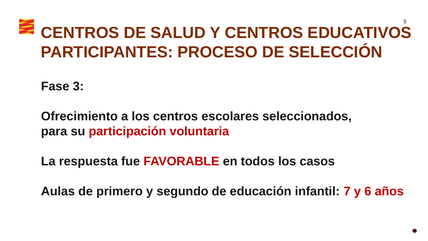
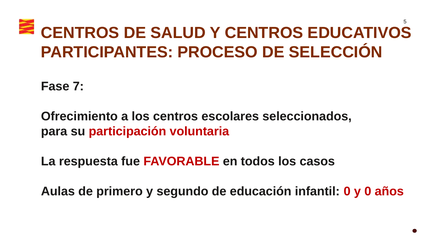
3: 3 -> 7
infantil 7: 7 -> 0
y 6: 6 -> 0
